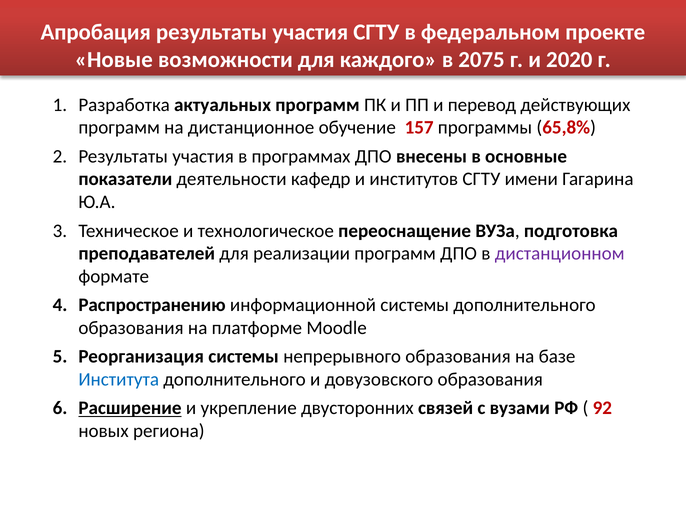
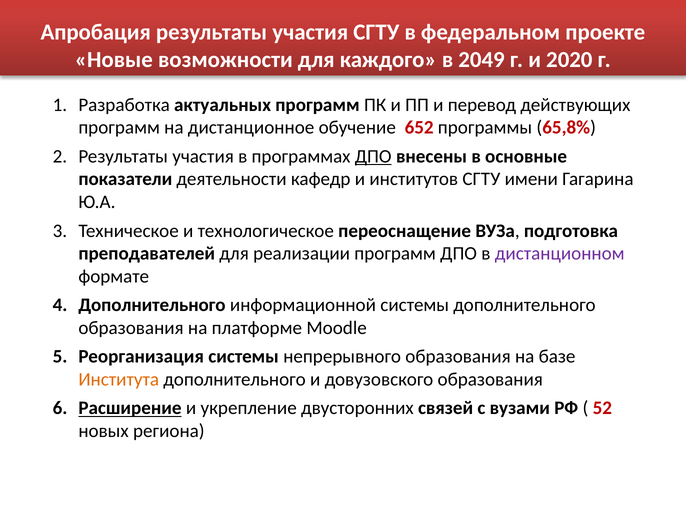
2075: 2075 -> 2049
157: 157 -> 652
ДПО at (373, 156) underline: none -> present
Распространению at (152, 305): Распространению -> Дополнительного
Института colour: blue -> orange
92: 92 -> 52
